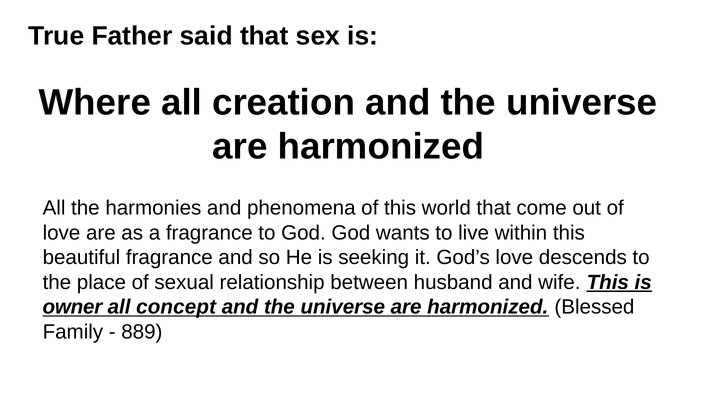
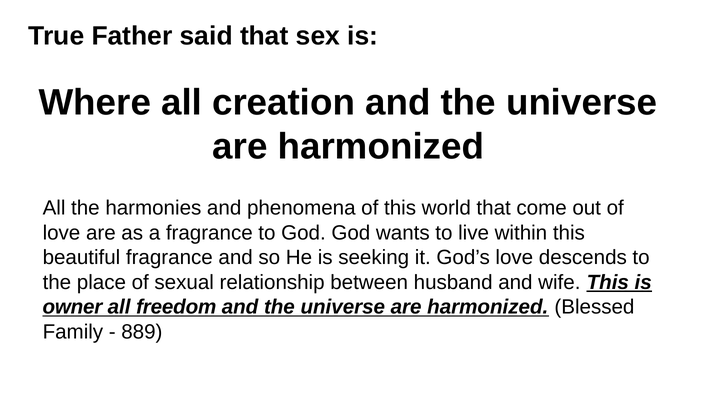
concept: concept -> freedom
